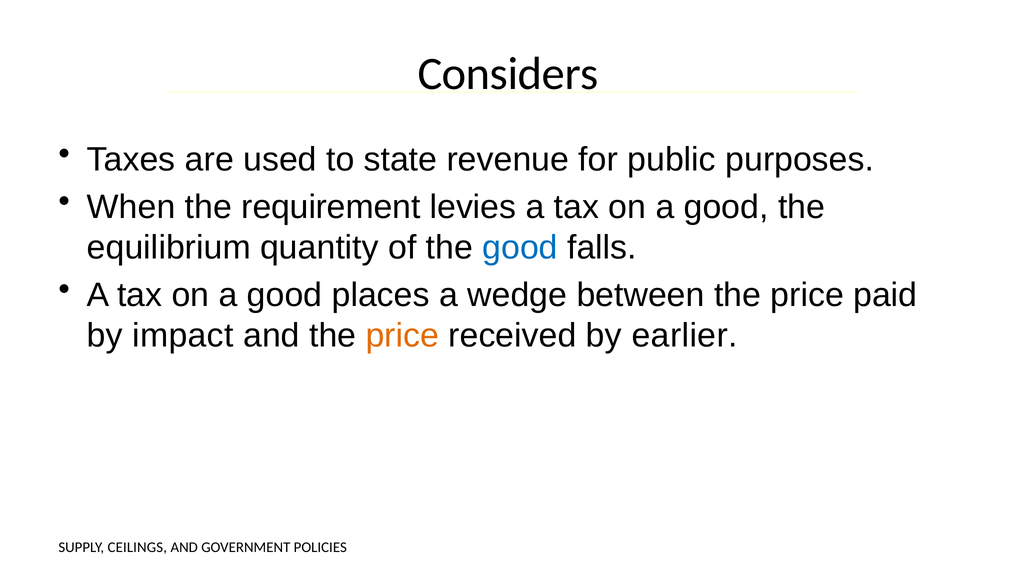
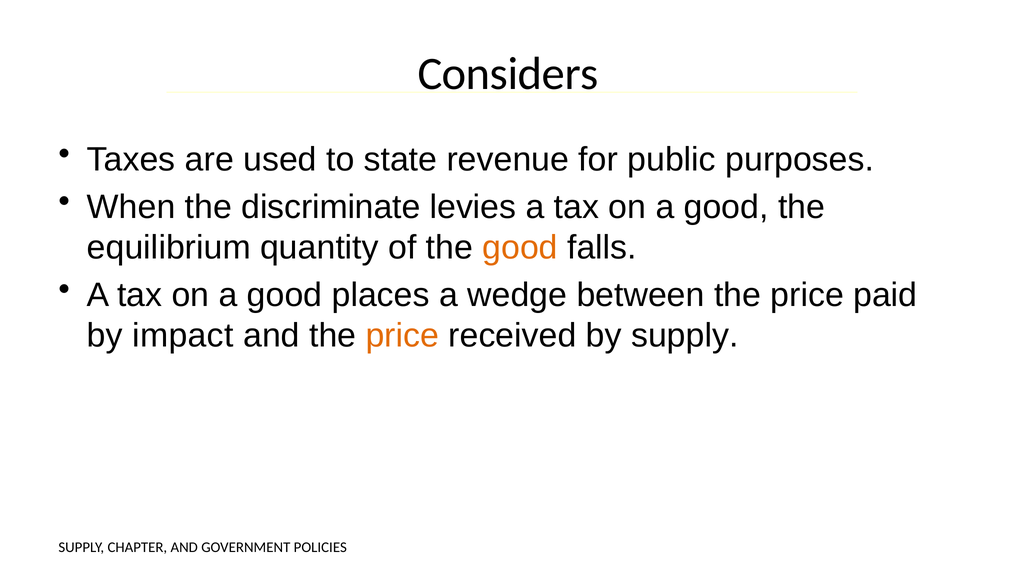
requirement: requirement -> discriminate
good at (520, 248) colour: blue -> orange
by earlier: earlier -> supply
CEILINGS: CEILINGS -> CHAPTER
